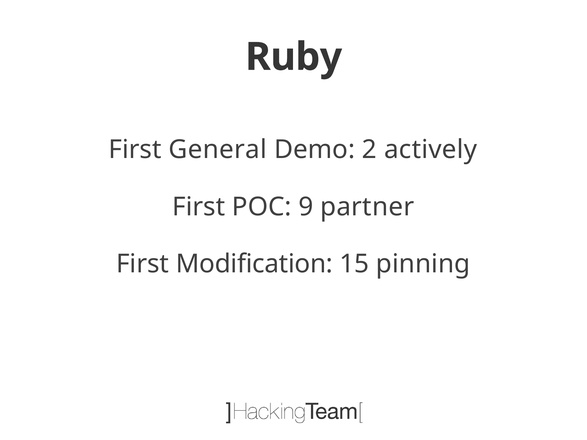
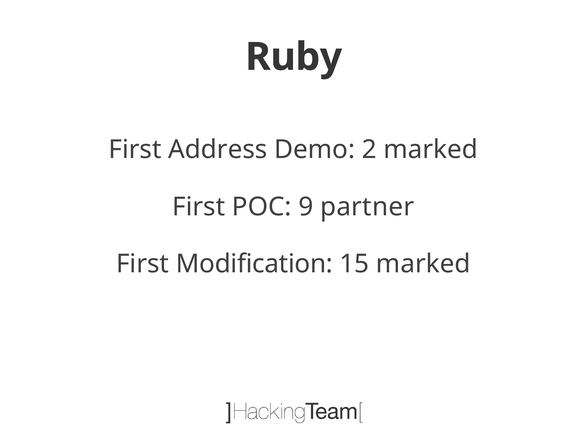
General: General -> Address
2 actively: actively -> marked
15 pinning: pinning -> marked
